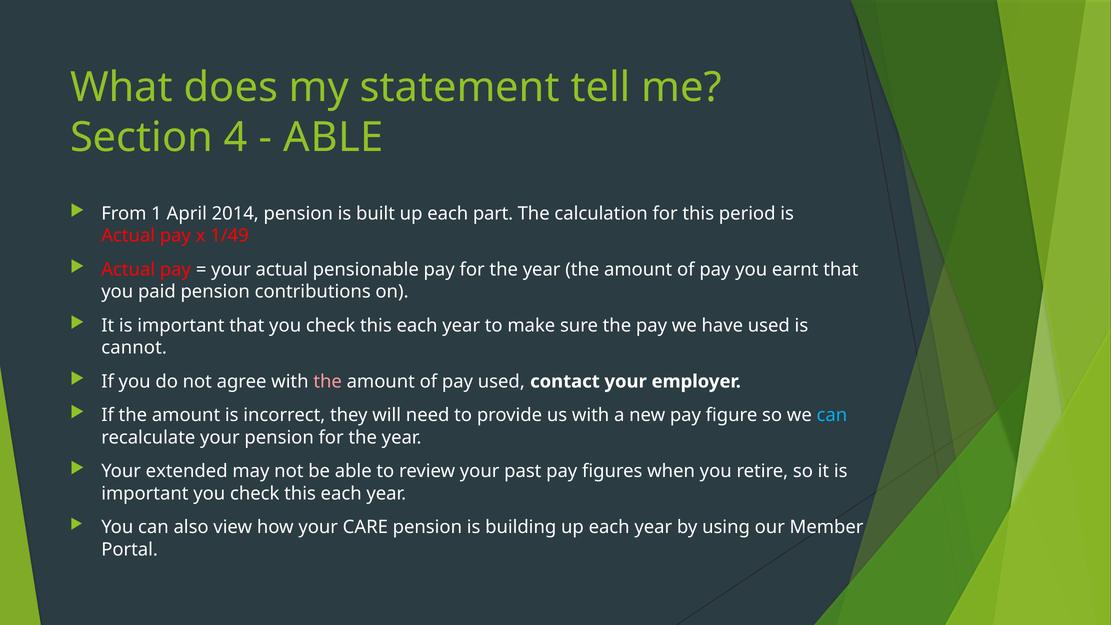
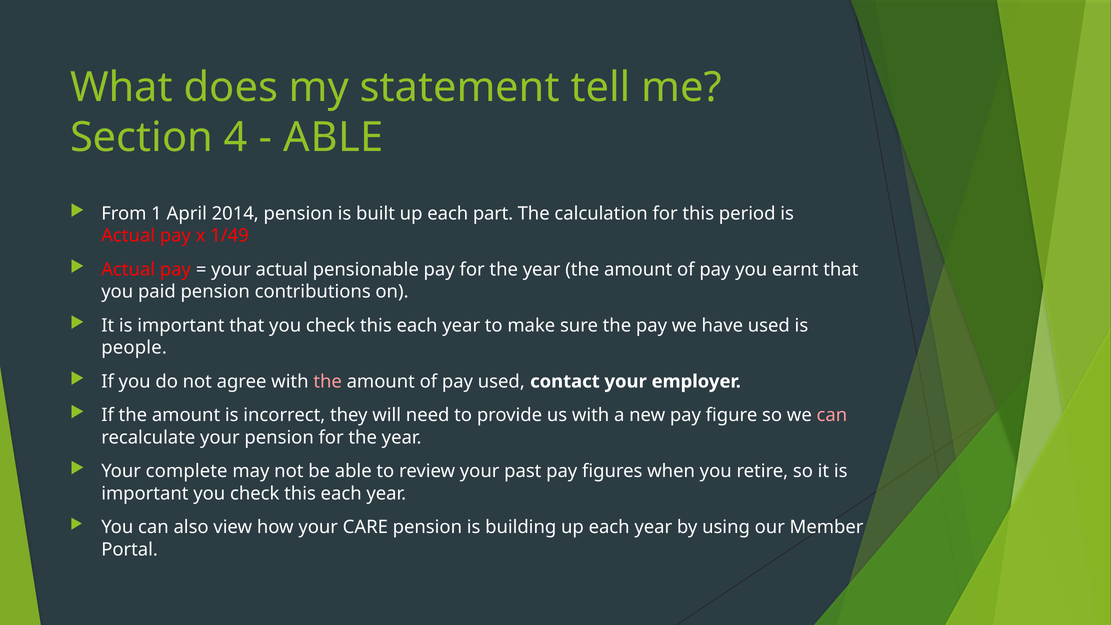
cannot: cannot -> people
can at (832, 415) colour: light blue -> pink
extended: extended -> complete
